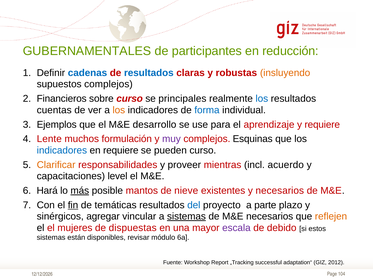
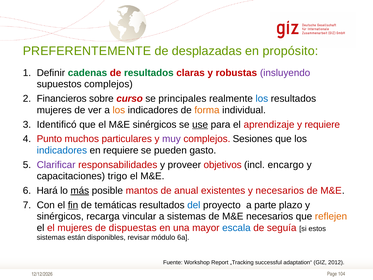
GUBERNAMENTALES: GUBERNAMENTALES -> PREFERENTEMENTE
participantes: participantes -> desplazadas
reducción: reducción -> propósito
cadenas colour: blue -> green
resultados at (149, 73) colour: blue -> green
insluyendo colour: orange -> purple
cuentas at (54, 110): cuentas -> mujeres
forma colour: blue -> orange
Ejemplos: Ejemplos -> Identificó
M&E desarrollo: desarrollo -> sinérgicos
use underline: none -> present
Lente: Lente -> Punto
formulación: formulación -> particulares
Esquinas: Esquinas -> Sesiones
pueden curso: curso -> gasto
Clarificar colour: orange -> purple
mientras: mientras -> objetivos
acuerdo: acuerdo -> encargo
level: level -> trigo
nieve: nieve -> anual
agregar: agregar -> recarga
sistemas at (186, 216) underline: present -> none
escala colour: purple -> blue
debido: debido -> seguía
